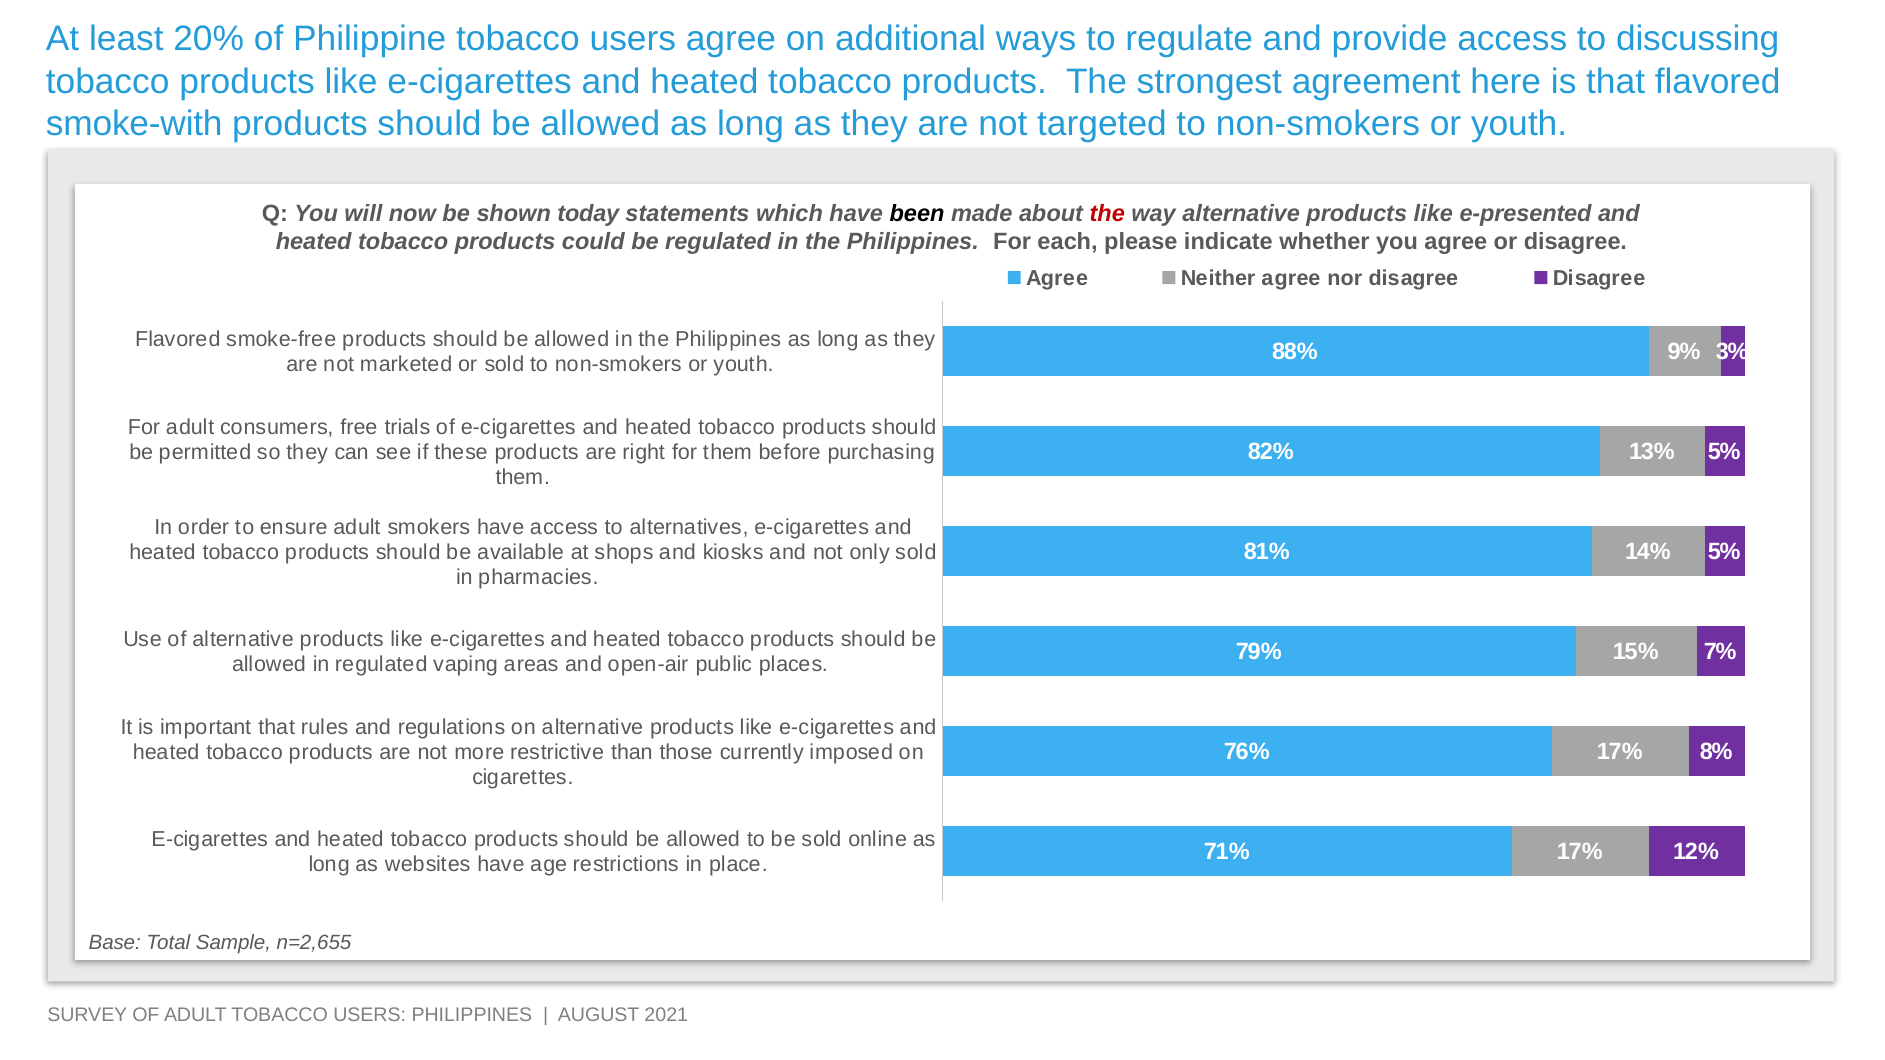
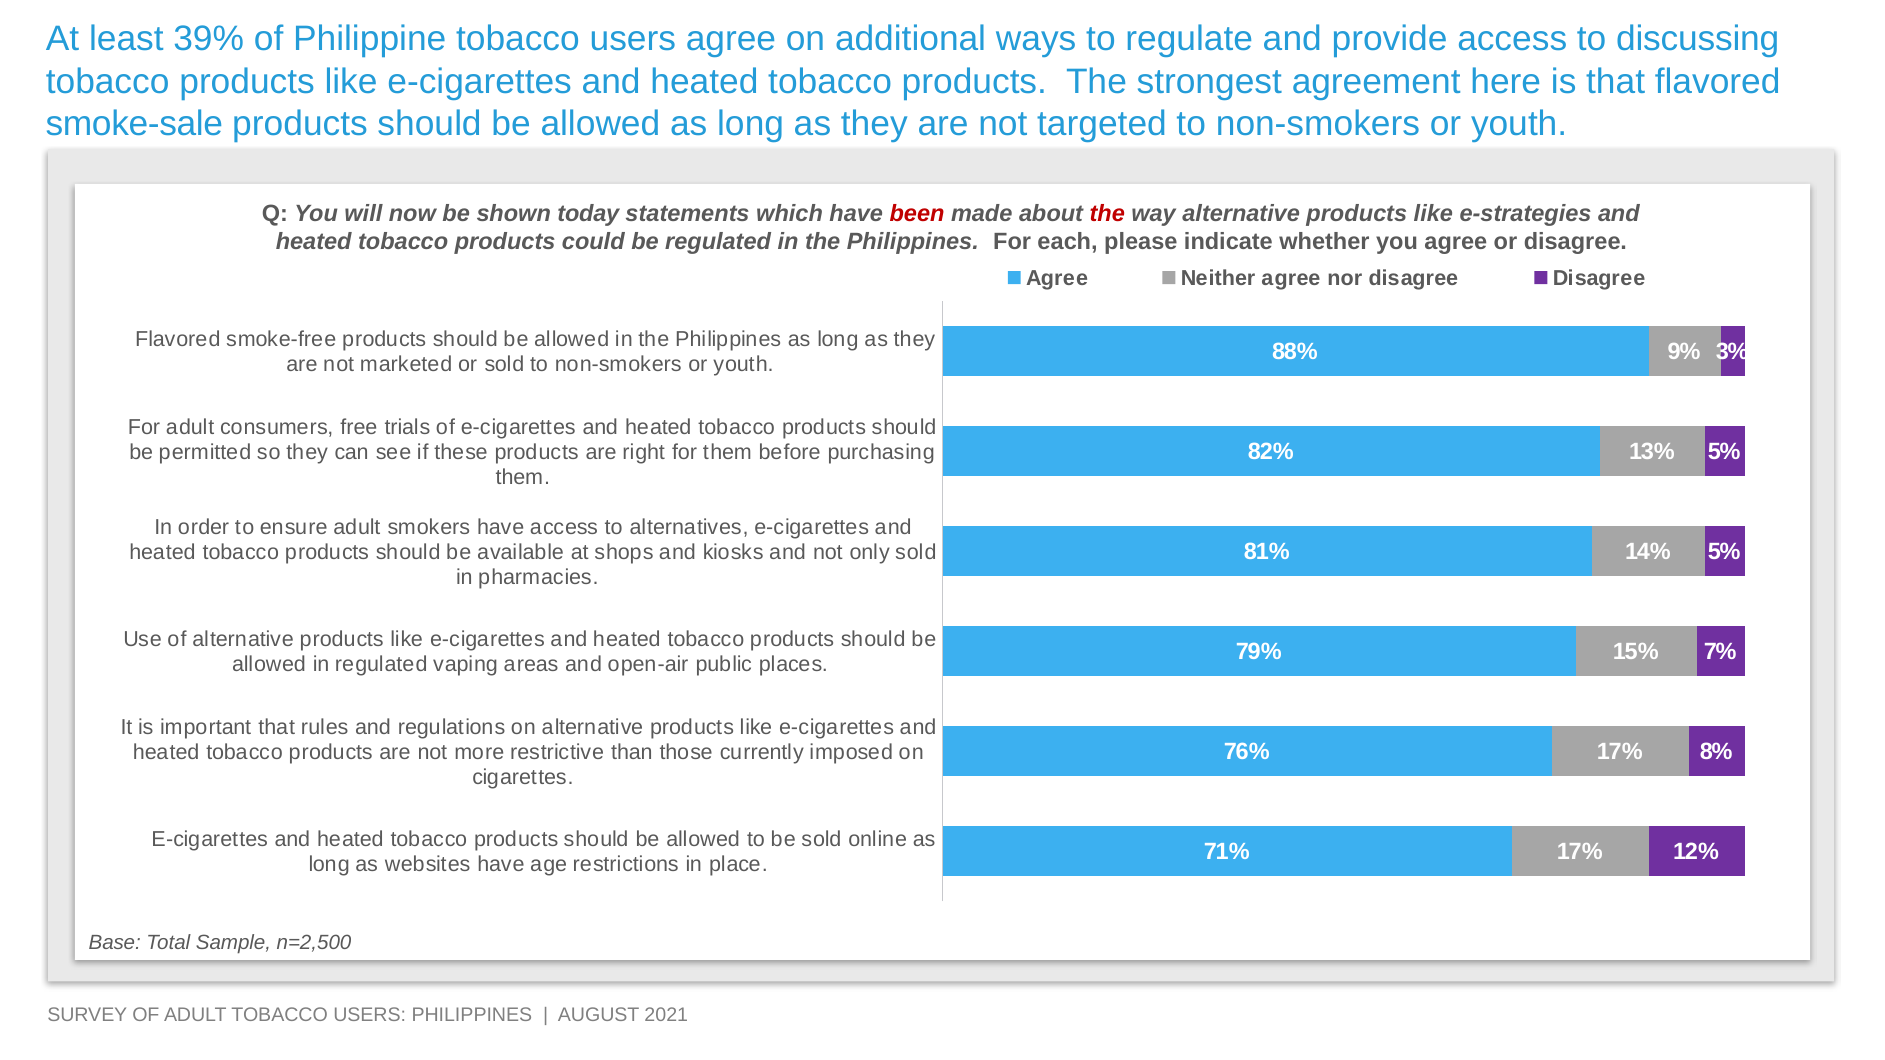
20%: 20% -> 39%
smoke-with: smoke-with -> smoke-sale
been colour: black -> red
e-presented: e-presented -> e-strategies
n=2,655: n=2,655 -> n=2,500
